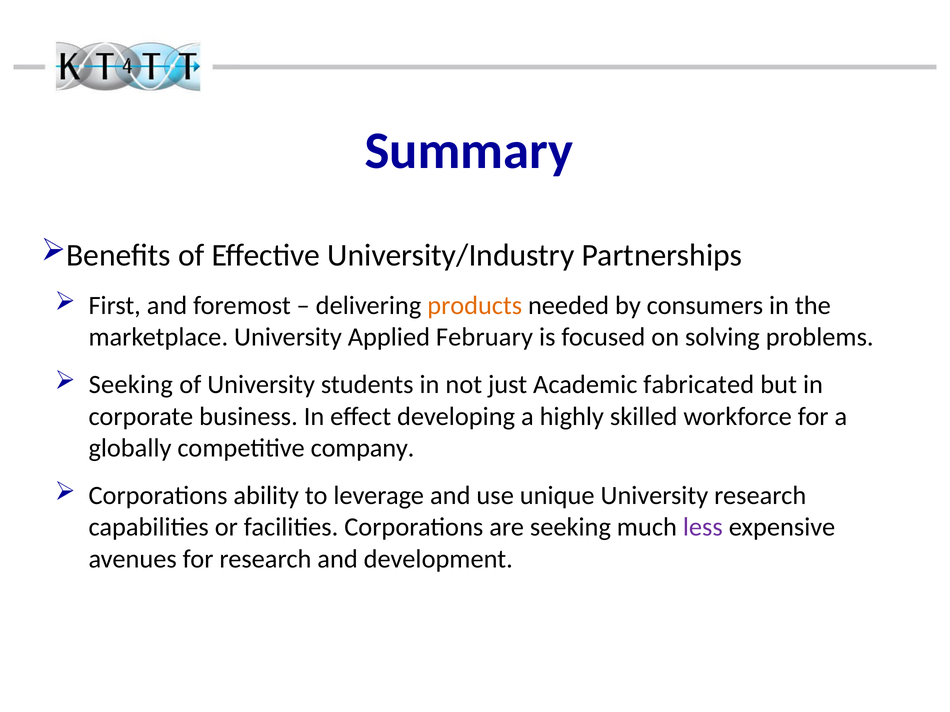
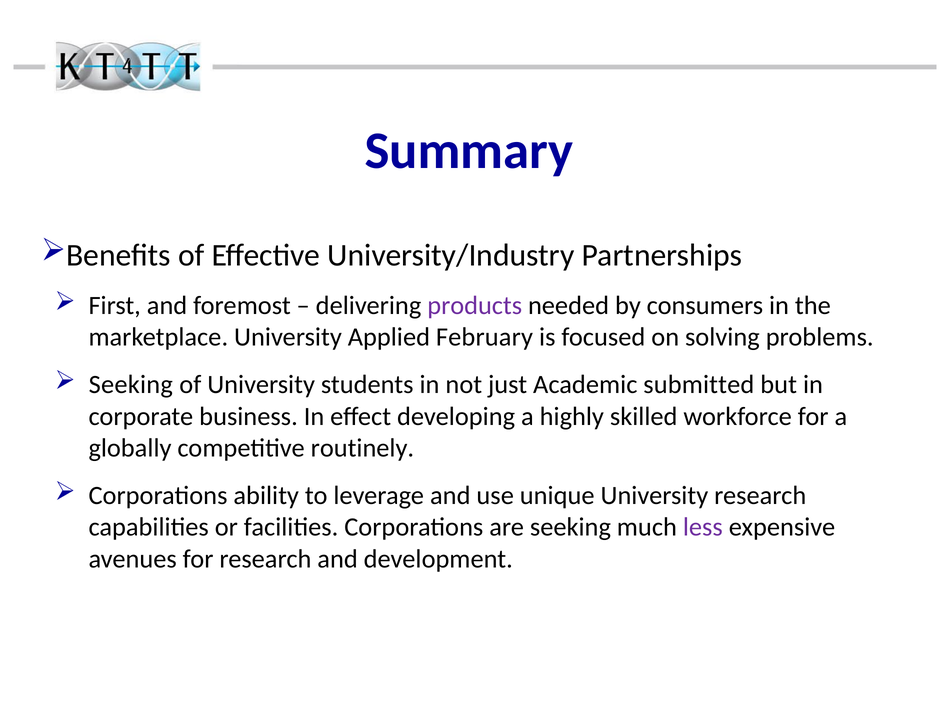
products colour: orange -> purple
fabricated: fabricated -> submitted
company: company -> routinely
